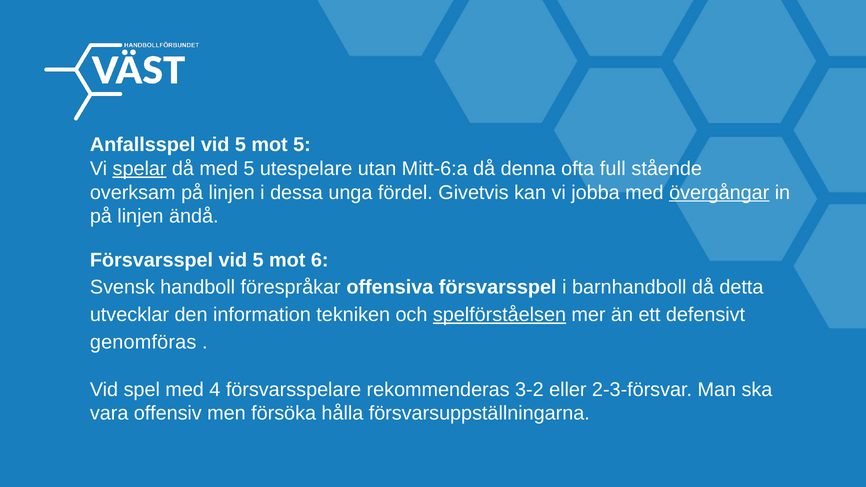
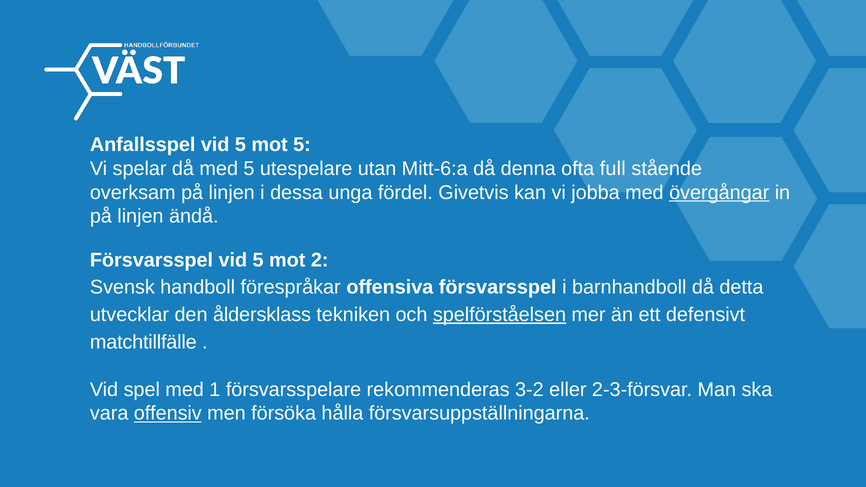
spelar underline: present -> none
6: 6 -> 2
information: information -> åldersklass
genomföras: genomföras -> matchtillfälle
4: 4 -> 1
offensiv underline: none -> present
